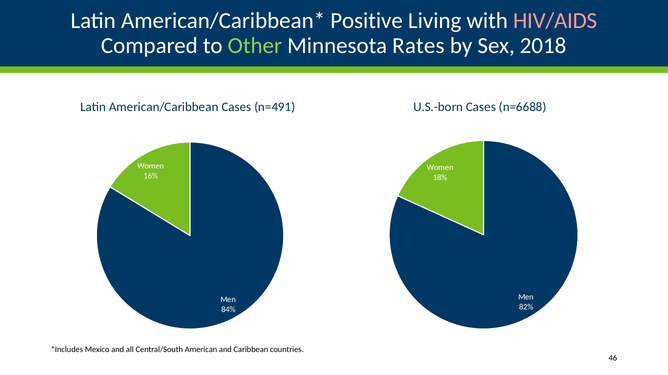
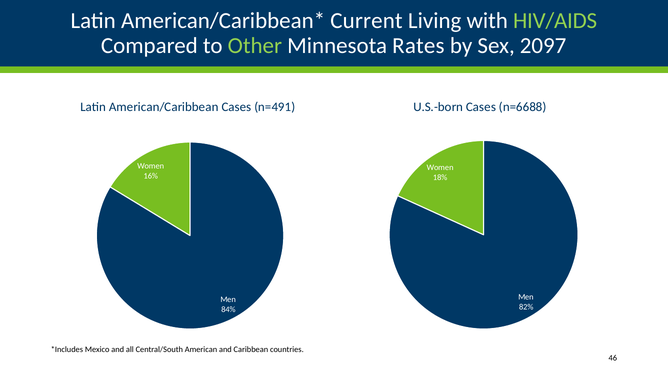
Positive: Positive -> Current
HIV/AIDS colour: pink -> light green
2018: 2018 -> 2097
